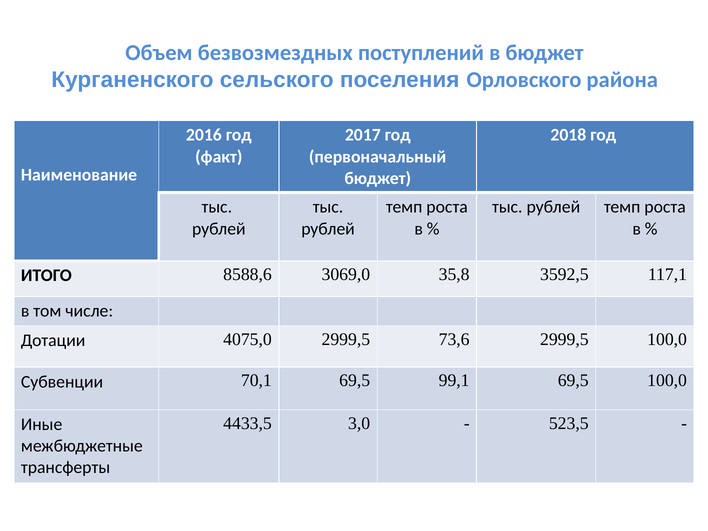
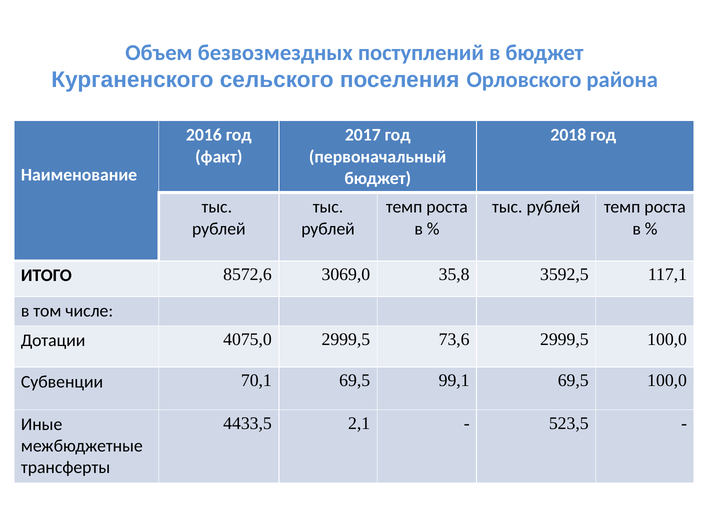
8588,6: 8588,6 -> 8572,6
3,0: 3,0 -> 2,1
